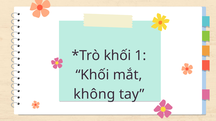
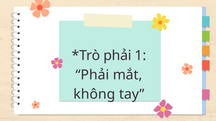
khối at (117, 56): khối -> phải
Khối at (92, 75): Khối -> Phải
